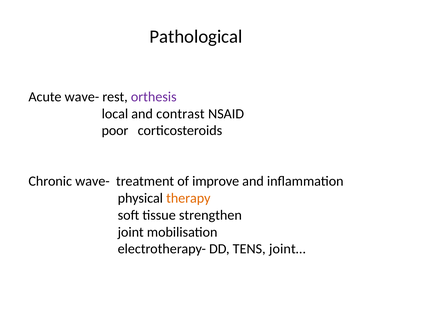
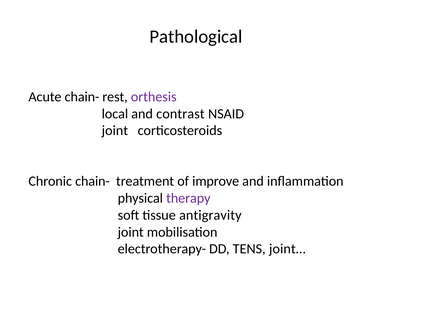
Acute wave-: wave- -> chain-
poor at (115, 131): poor -> joint
Chronic wave-: wave- -> chain-
therapy colour: orange -> purple
strengthen: strengthen -> antigravity
